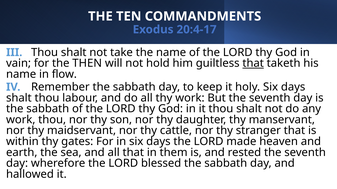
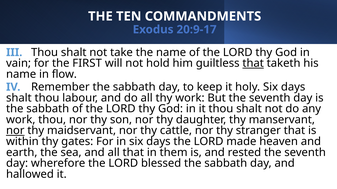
20:4-17: 20:4-17 -> 20:9-17
THEN: THEN -> FIRST
nor at (15, 131) underline: none -> present
